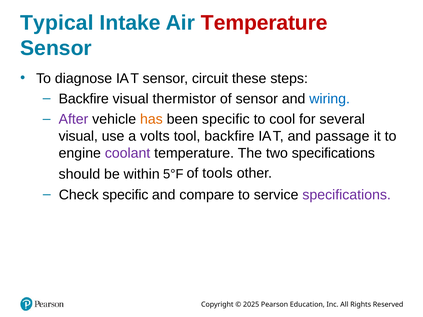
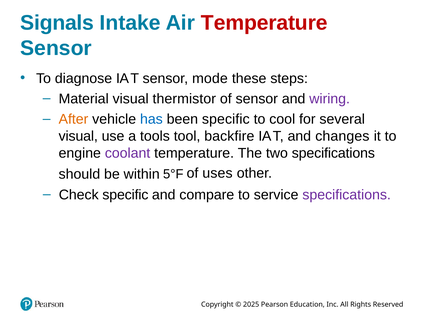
Typical: Typical -> Signals
circuit: circuit -> mode
Backfire at (84, 99): Backfire -> Material
wiring colour: blue -> purple
After colour: purple -> orange
has colour: orange -> blue
volts: volts -> tools
passage: passage -> changes
tools: tools -> uses
